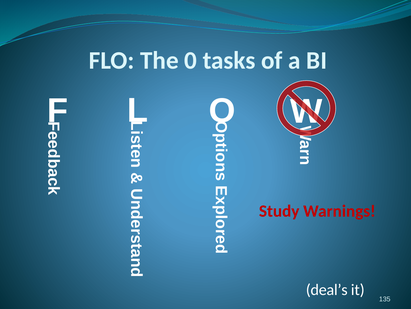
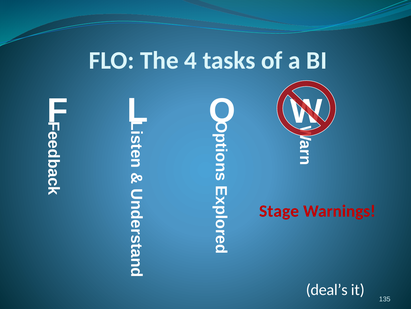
0: 0 -> 4
Study: Study -> Stage
